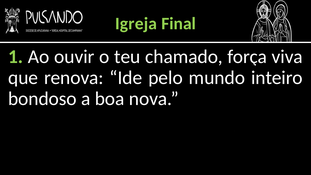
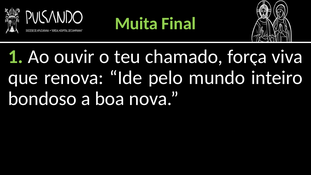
Igreja: Igreja -> Muita
